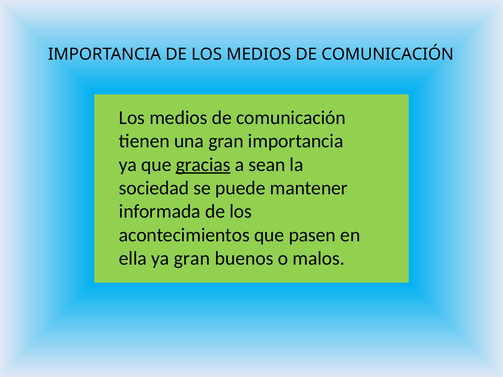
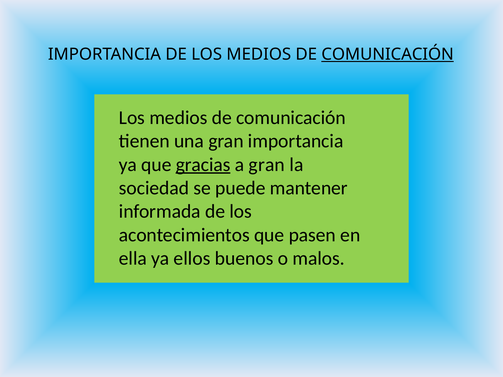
COMUNICACIÓN at (388, 54) underline: none -> present
a sean: sean -> gran
ya gran: gran -> ellos
